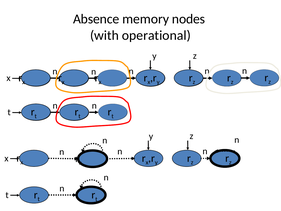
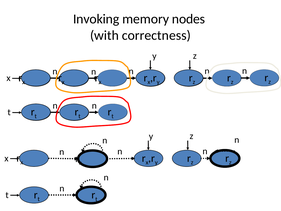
Absence: Absence -> Invoking
operational: operational -> correctness
